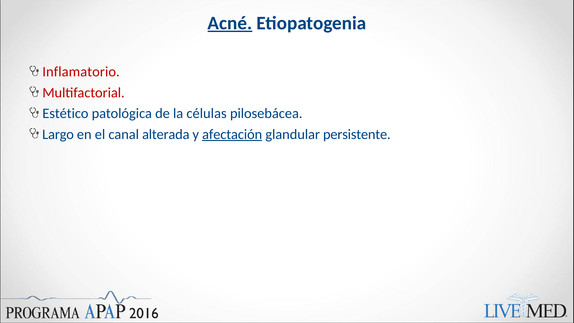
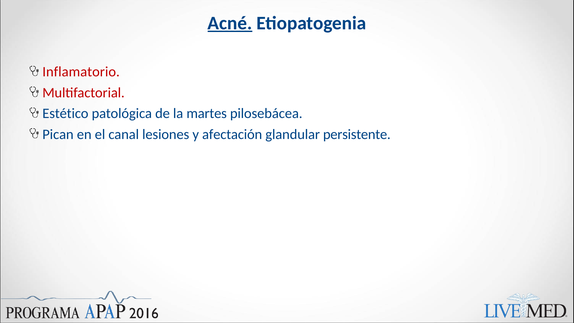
células: células -> martes
Largo: Largo -> Pican
alterada: alterada -> lesiones
afectación underline: present -> none
